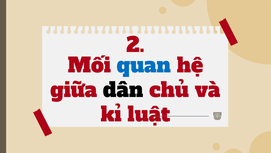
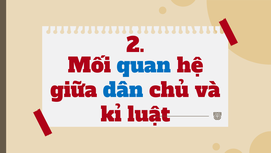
dân colour: black -> blue
